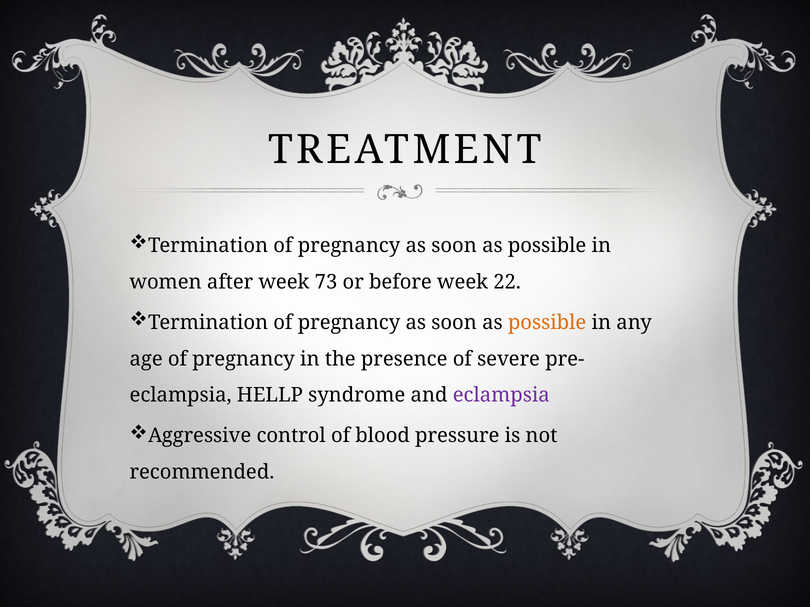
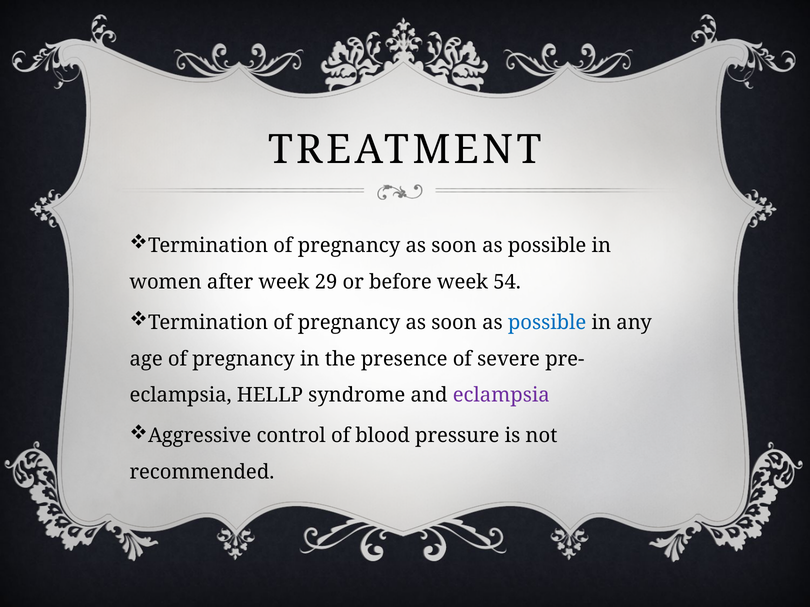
73: 73 -> 29
22: 22 -> 54
possible at (547, 323) colour: orange -> blue
